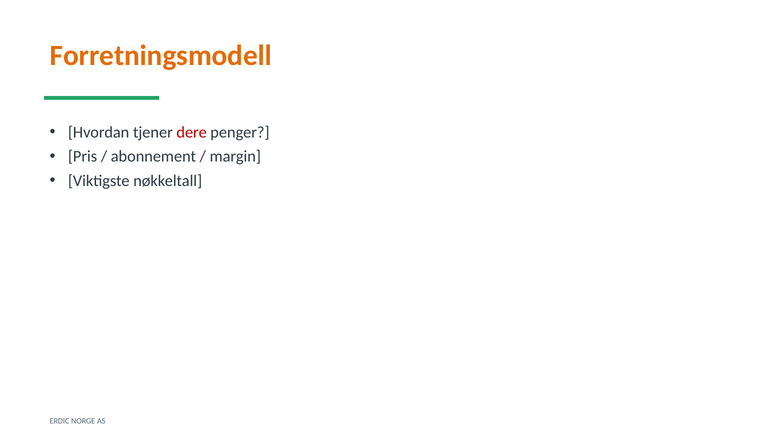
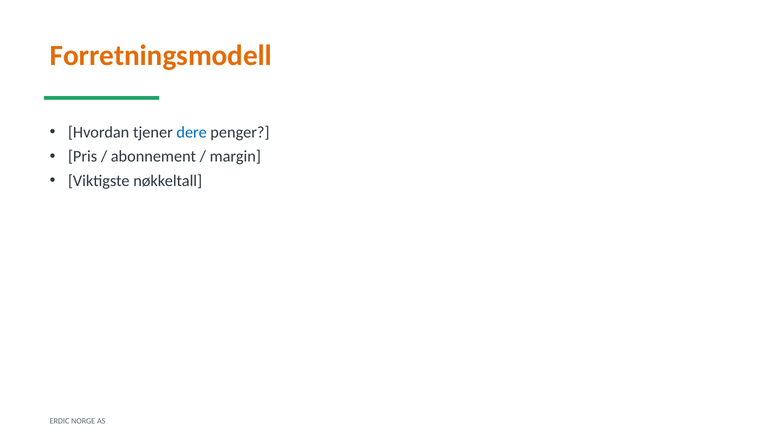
dere colour: red -> blue
